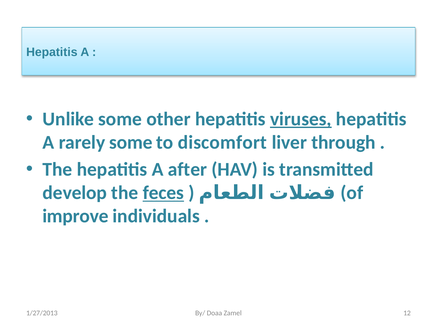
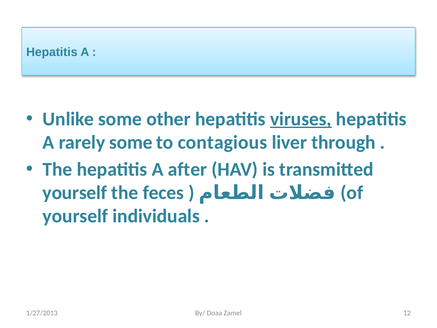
discomfort: discomfort -> contagious
develop at (75, 193): develop -> yourself
feces underline: present -> none
improve at (75, 216): improve -> yourself
